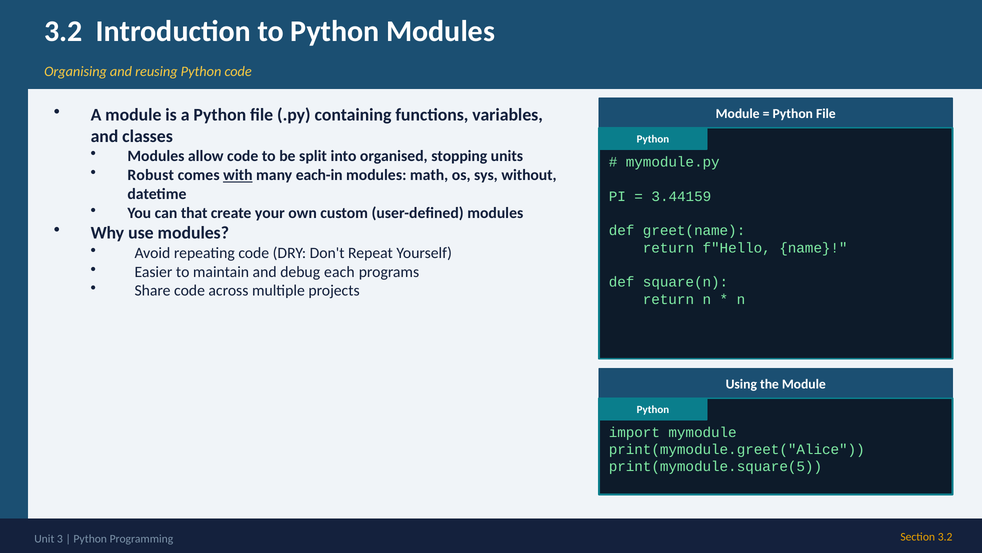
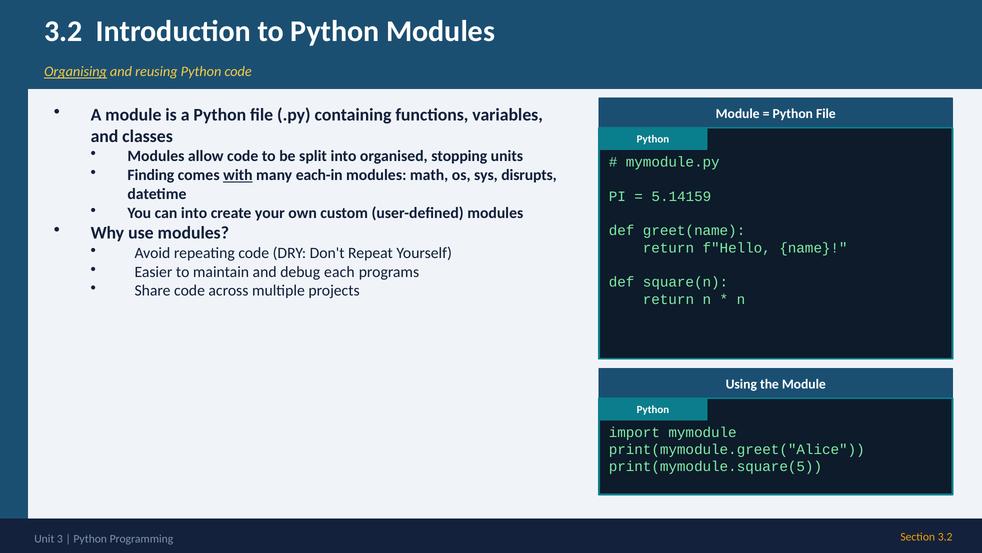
Organising underline: none -> present
Robust: Robust -> Finding
without: without -> disrupts
3.44159: 3.44159 -> 5.14159
can that: that -> into
